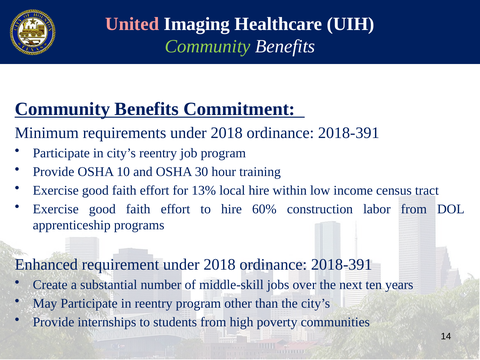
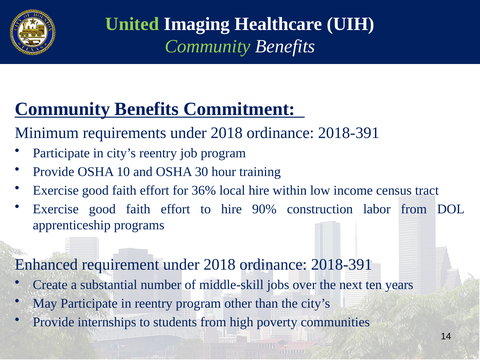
United colour: pink -> light green
13%: 13% -> 36%
60%: 60% -> 90%
